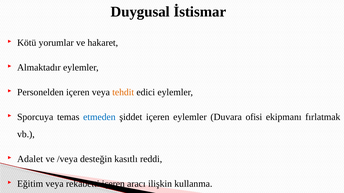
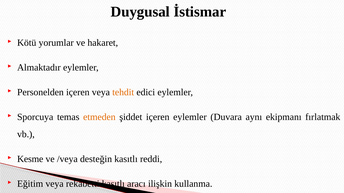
etmeden colour: blue -> orange
ofisi: ofisi -> aynı
Adalet: Adalet -> Kesme
rekabetti içeren: içeren -> kasıtlı
